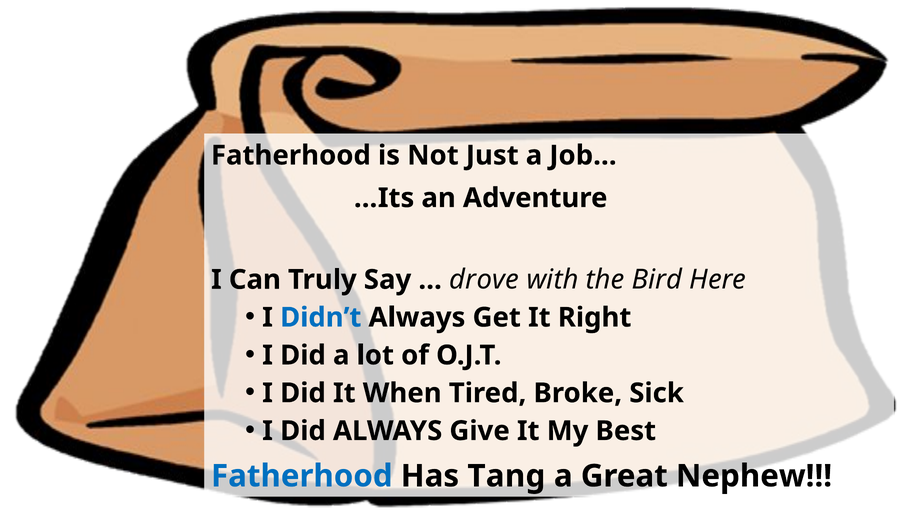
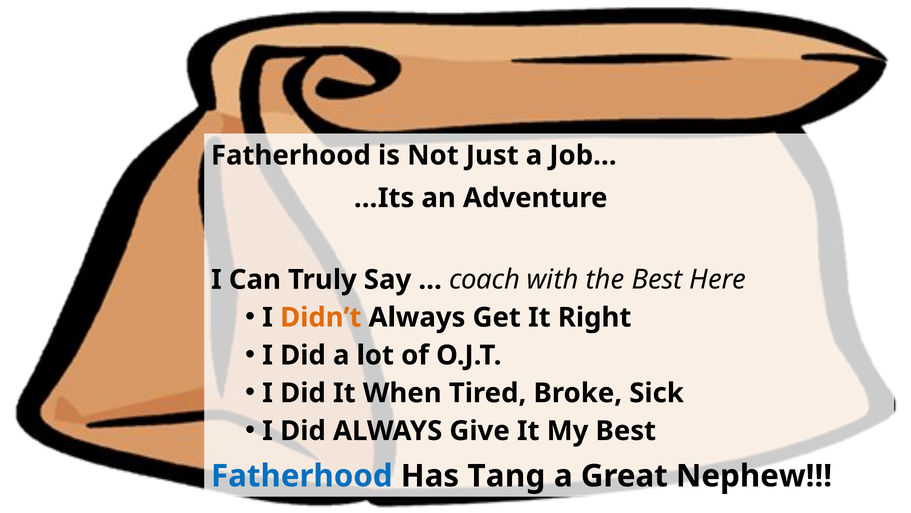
drove: drove -> coach
the Bird: Bird -> Best
Didn’t colour: blue -> orange
